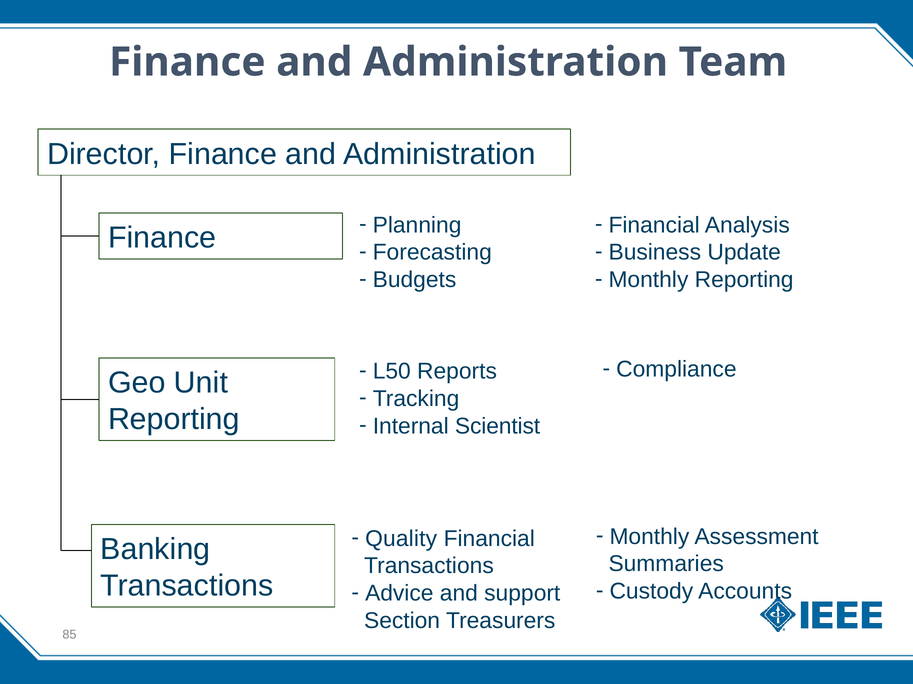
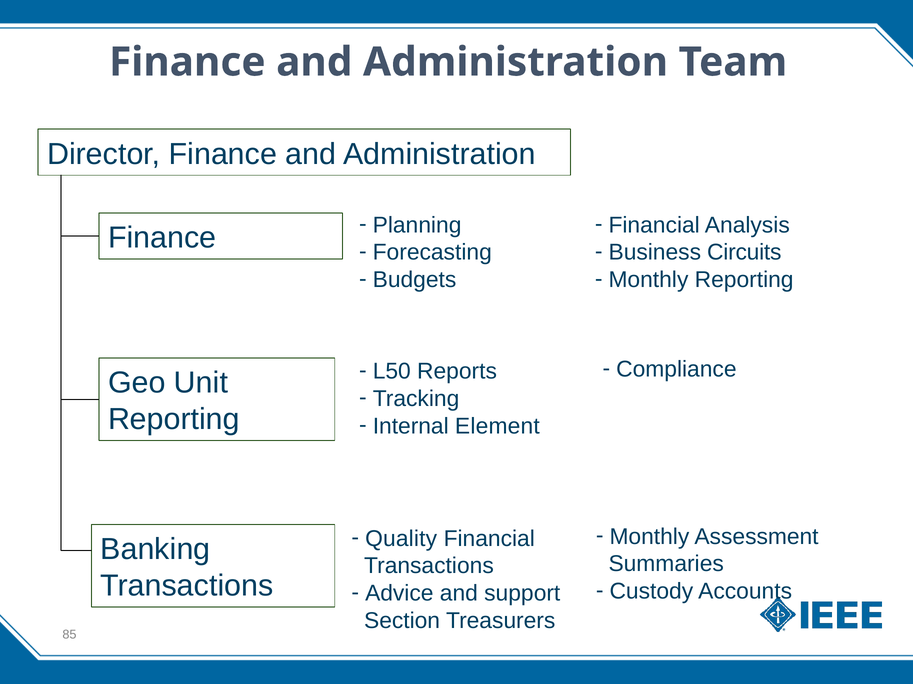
Update: Update -> Circuits
Scientist: Scientist -> Element
